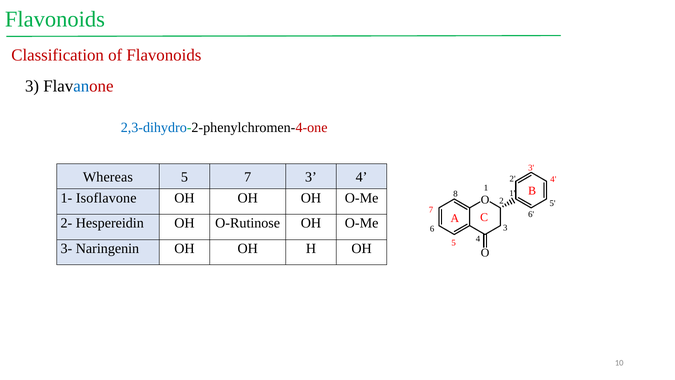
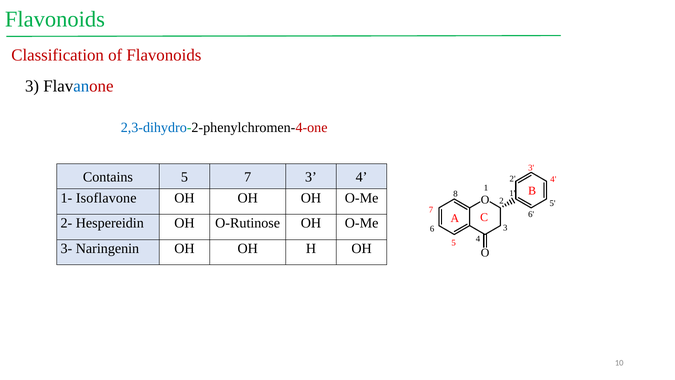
Whereas: Whereas -> Contains
